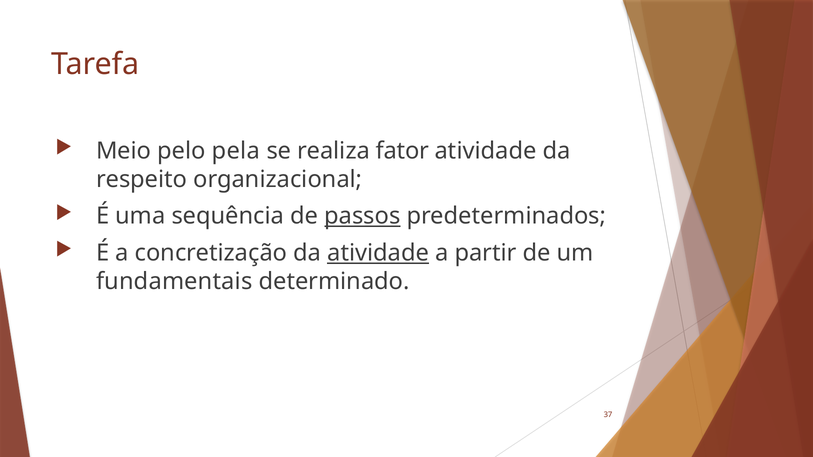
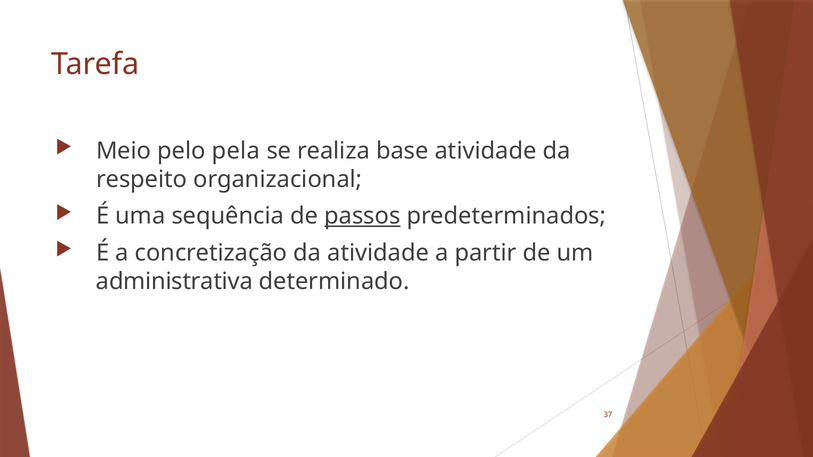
fator: fator -> base
atividade at (378, 253) underline: present -> none
fundamentais: fundamentais -> administrativa
